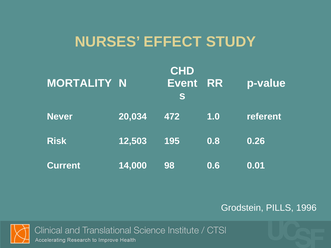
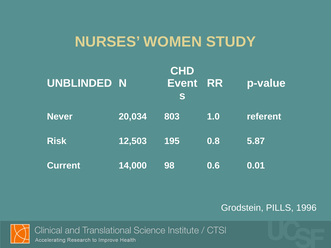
EFFECT: EFFECT -> WOMEN
MORTALITY: MORTALITY -> UNBLINDED
472: 472 -> 803
0.26: 0.26 -> 5.87
